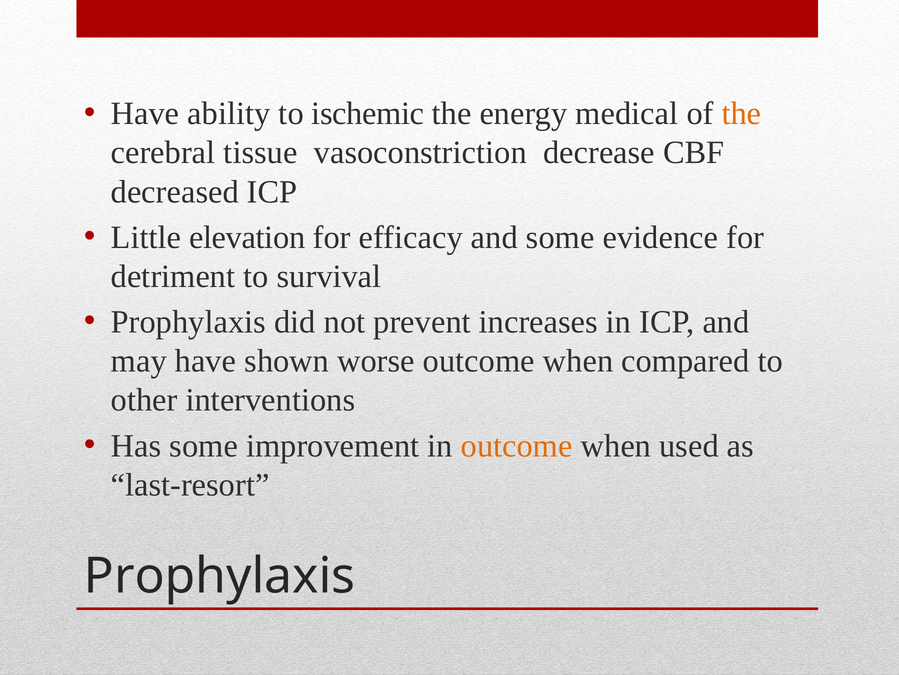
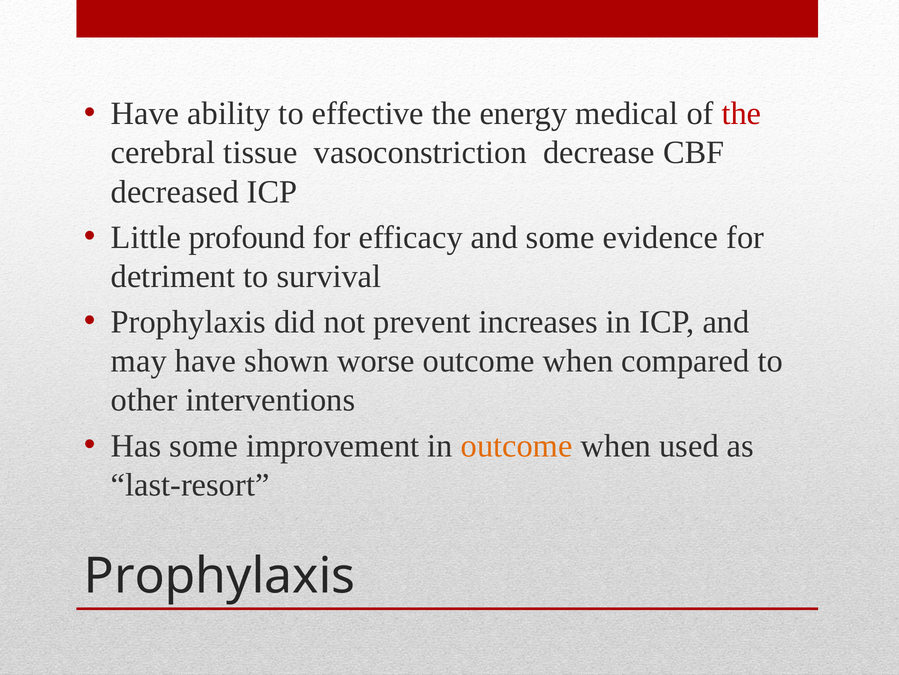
ischemic: ischemic -> effective
the at (741, 114) colour: orange -> red
elevation: elevation -> profound
